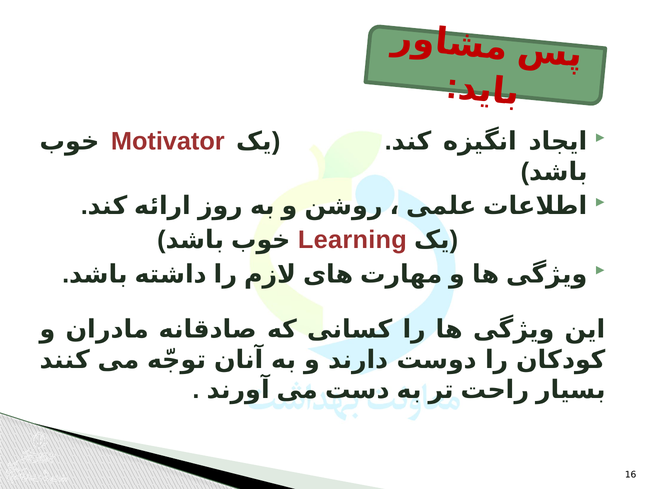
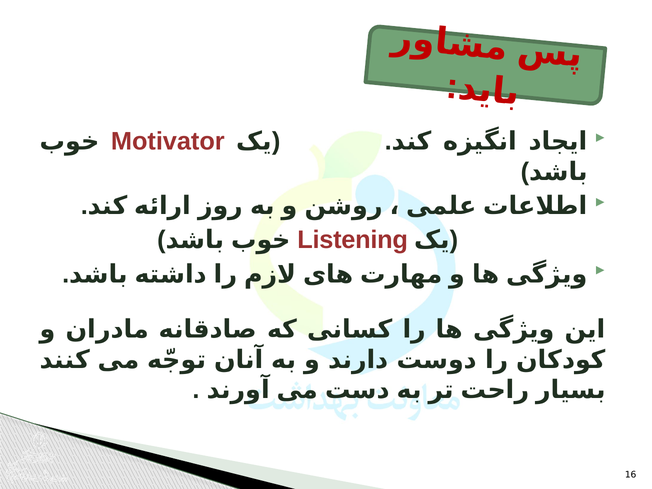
Learning: Learning -> Listening
